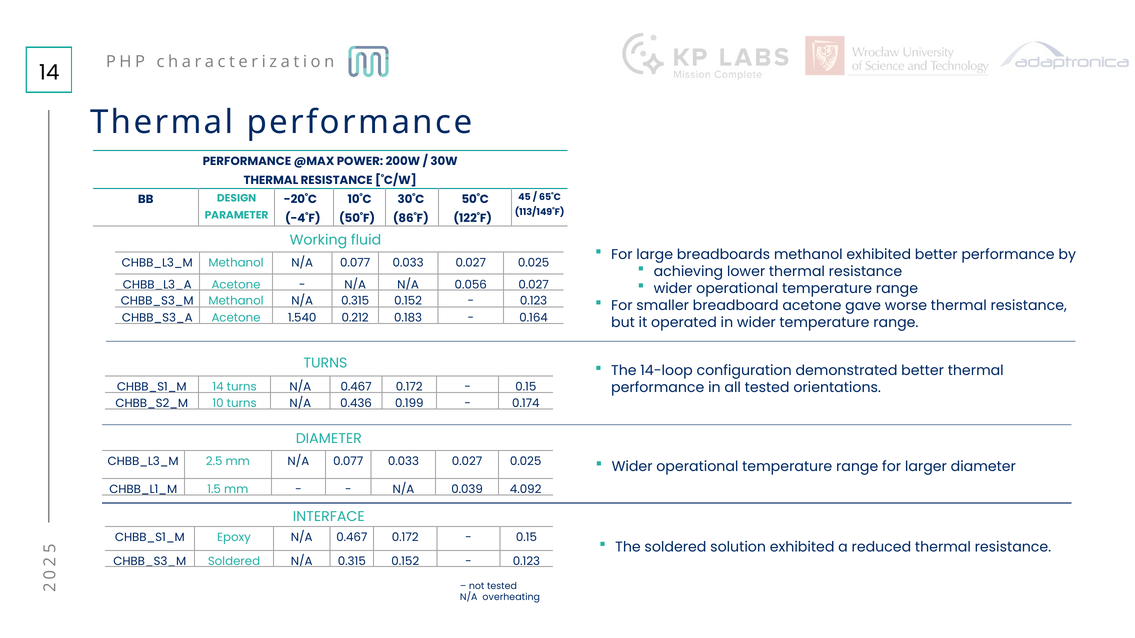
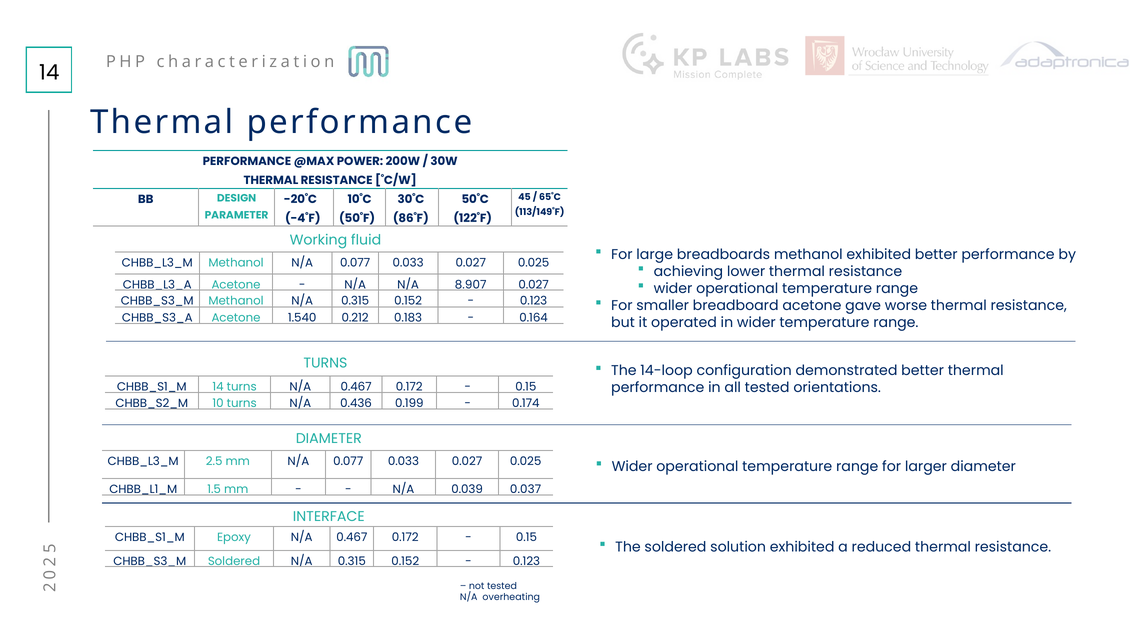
0.056: 0.056 -> 8.907
4.092: 4.092 -> 0.037
